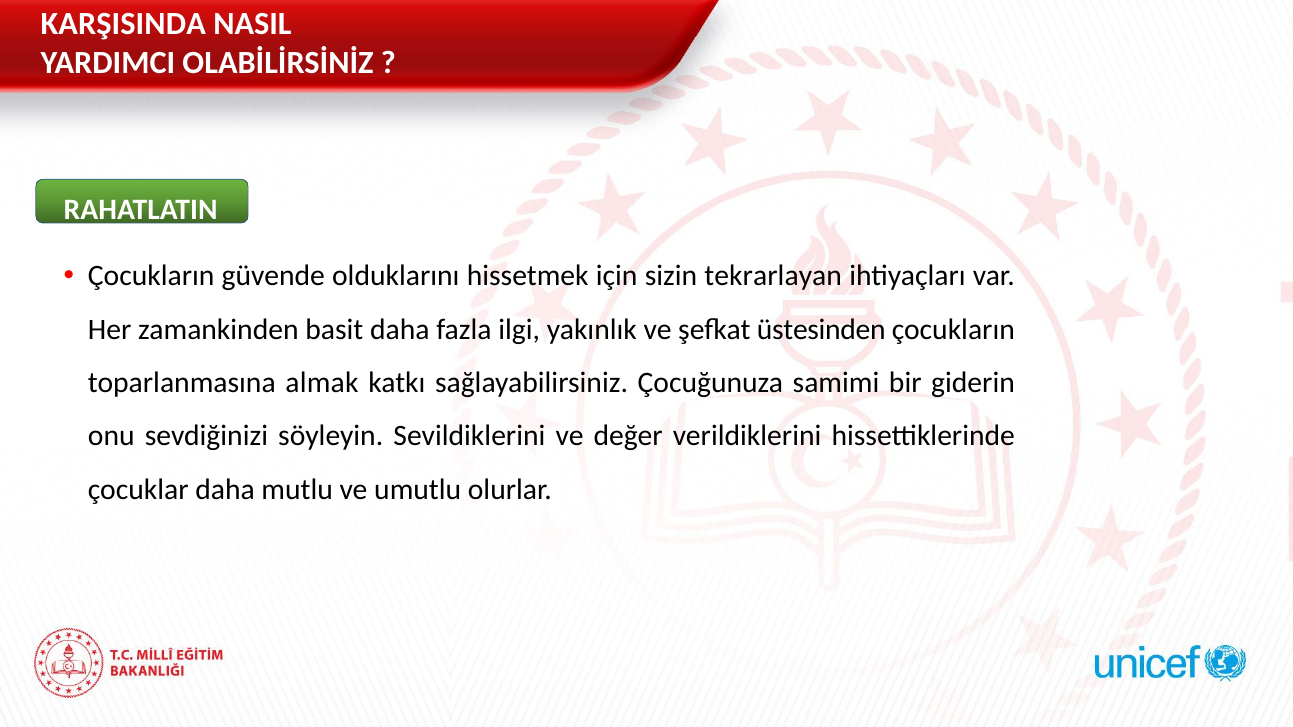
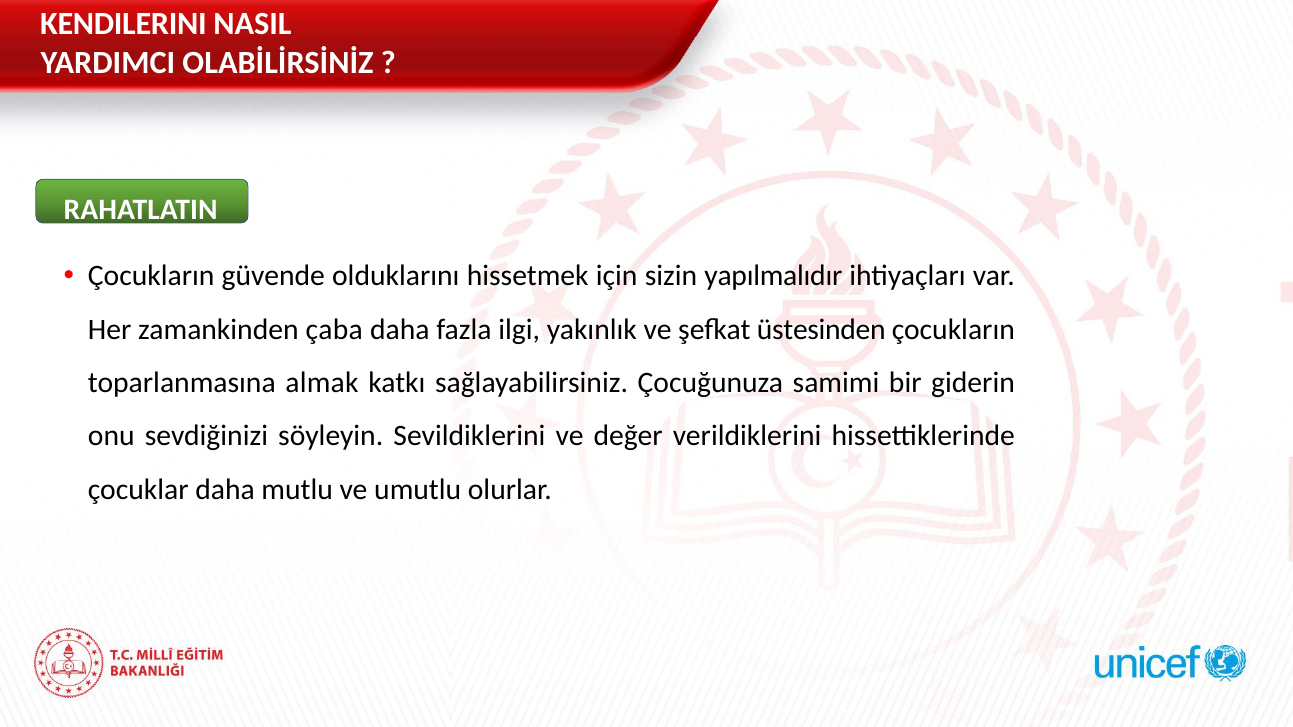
KARŞISINDA: KARŞISINDA -> KENDILERINI
tekrarlayan: tekrarlayan -> yapılmalıdır
basit: basit -> çaba
